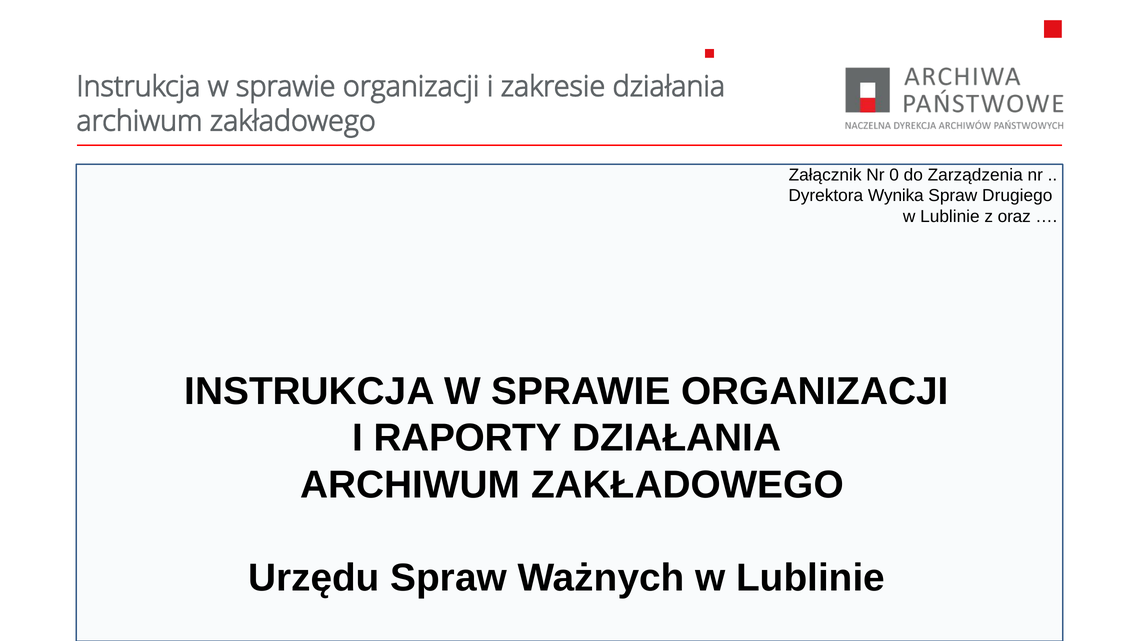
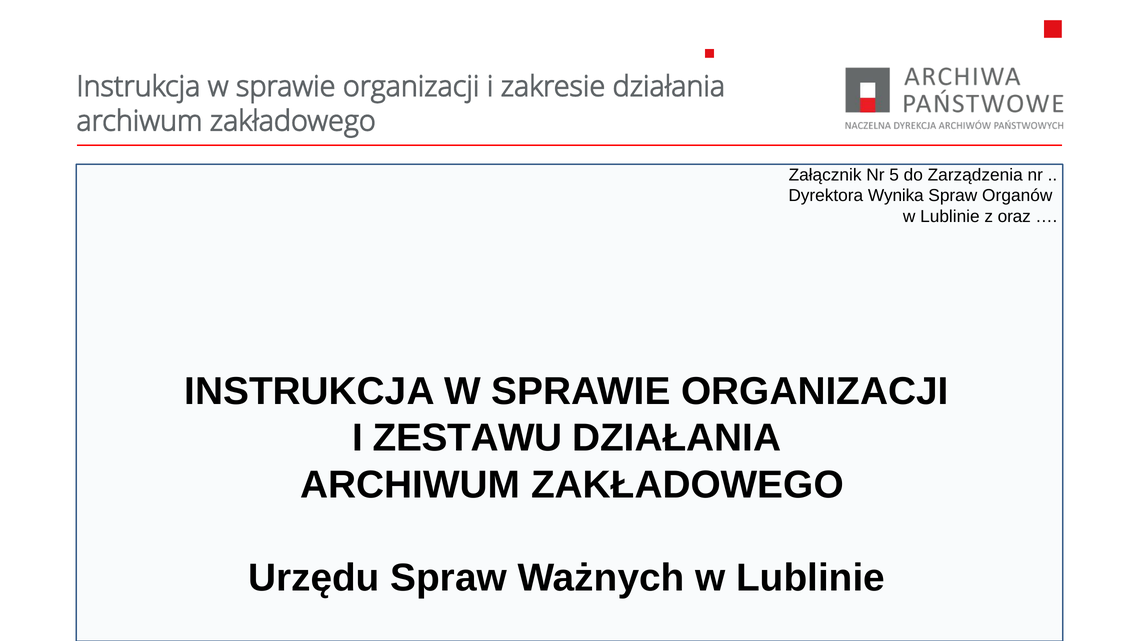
0: 0 -> 5
Drugiego: Drugiego -> Organów
RAPORTY: RAPORTY -> ZESTAWU
